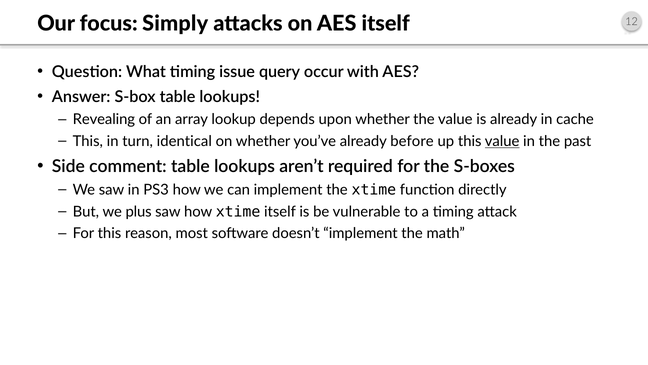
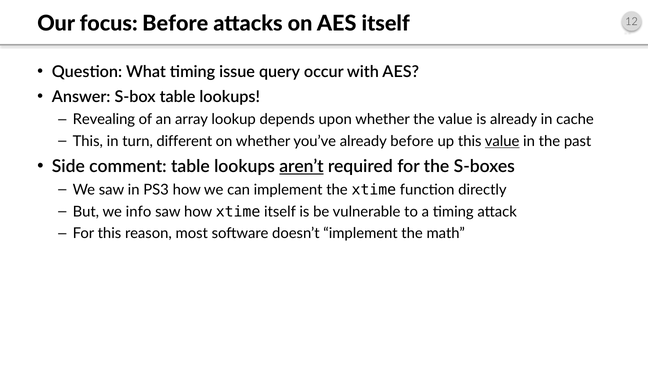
focus Simply: Simply -> Before
identical: identical -> different
aren’t underline: none -> present
plus: plus -> info
